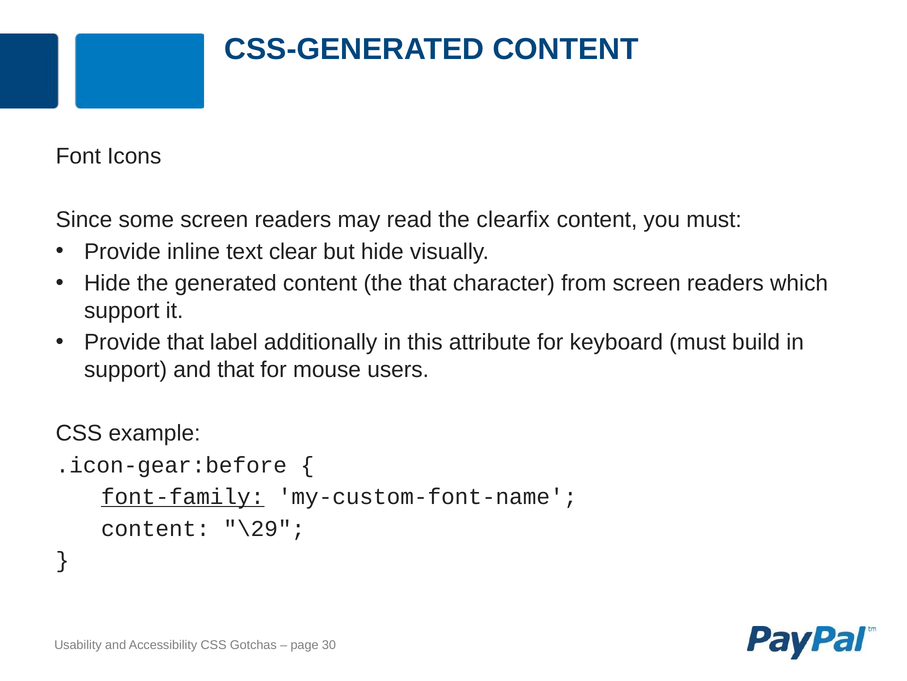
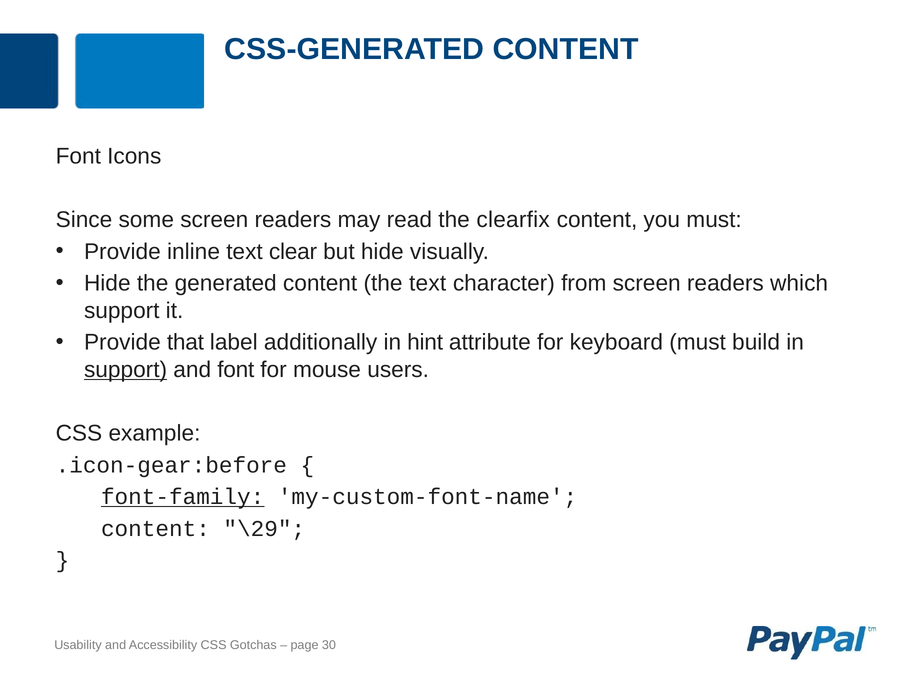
the that: that -> text
this: this -> hint
support at (126, 369) underline: none -> present
and that: that -> font
